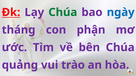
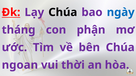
Chúa at (63, 12) colour: green -> black
quảng: quảng -> ngoan
trào: trào -> thời
